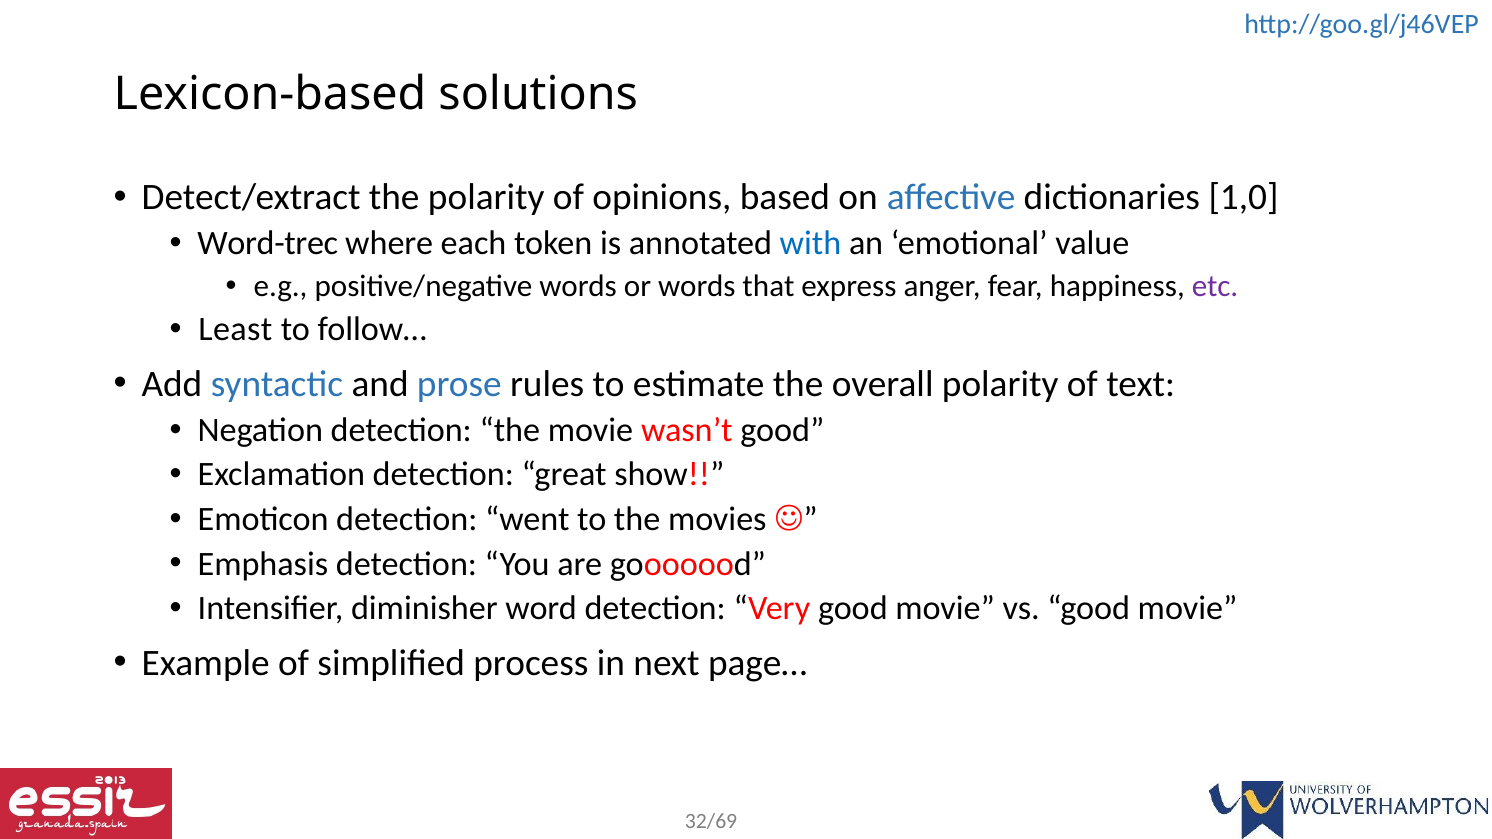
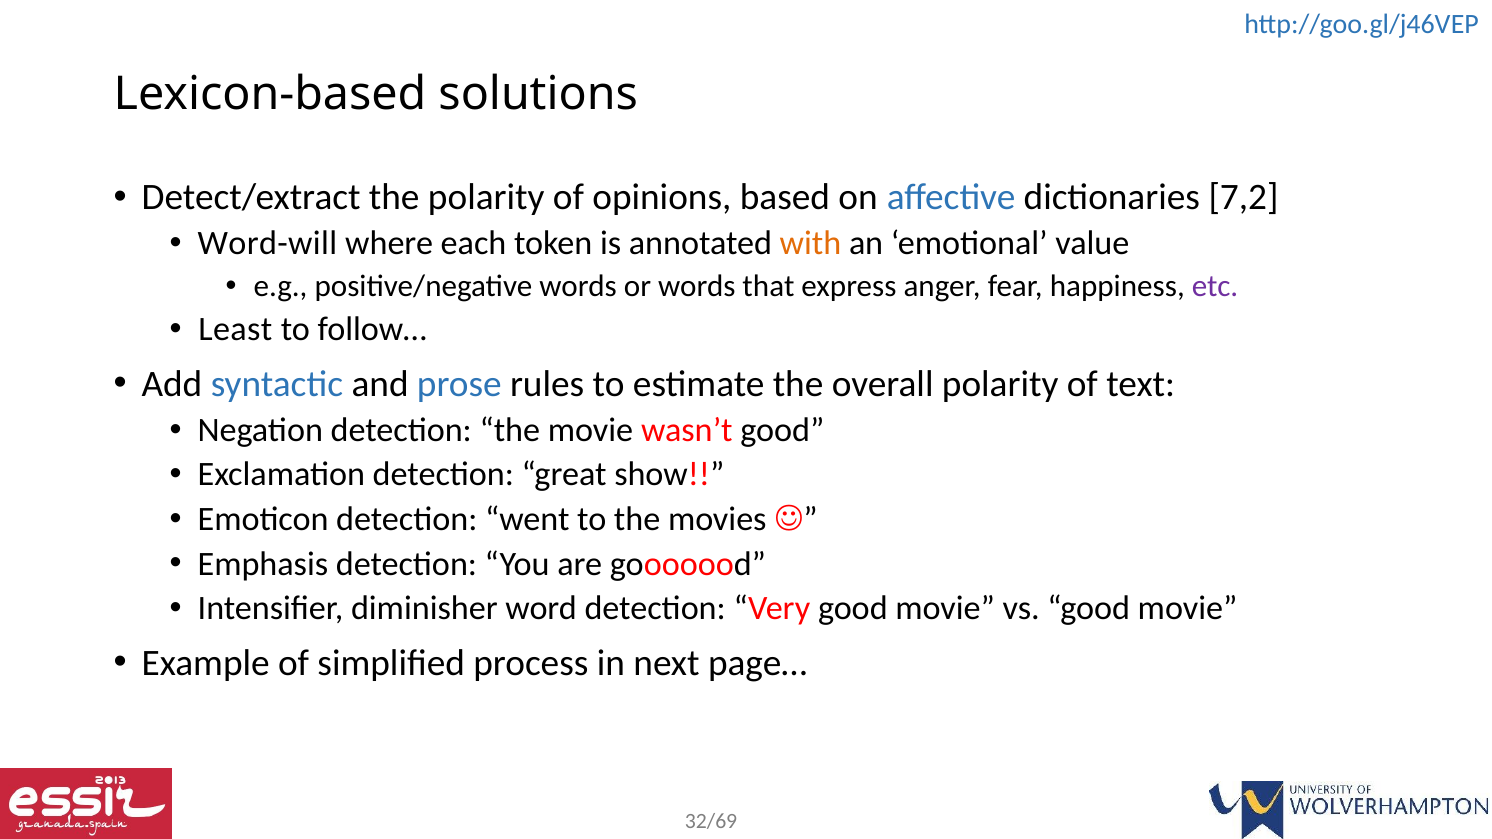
1,0: 1,0 -> 7,2
Word-trec: Word-trec -> Word-will
with colour: blue -> orange
